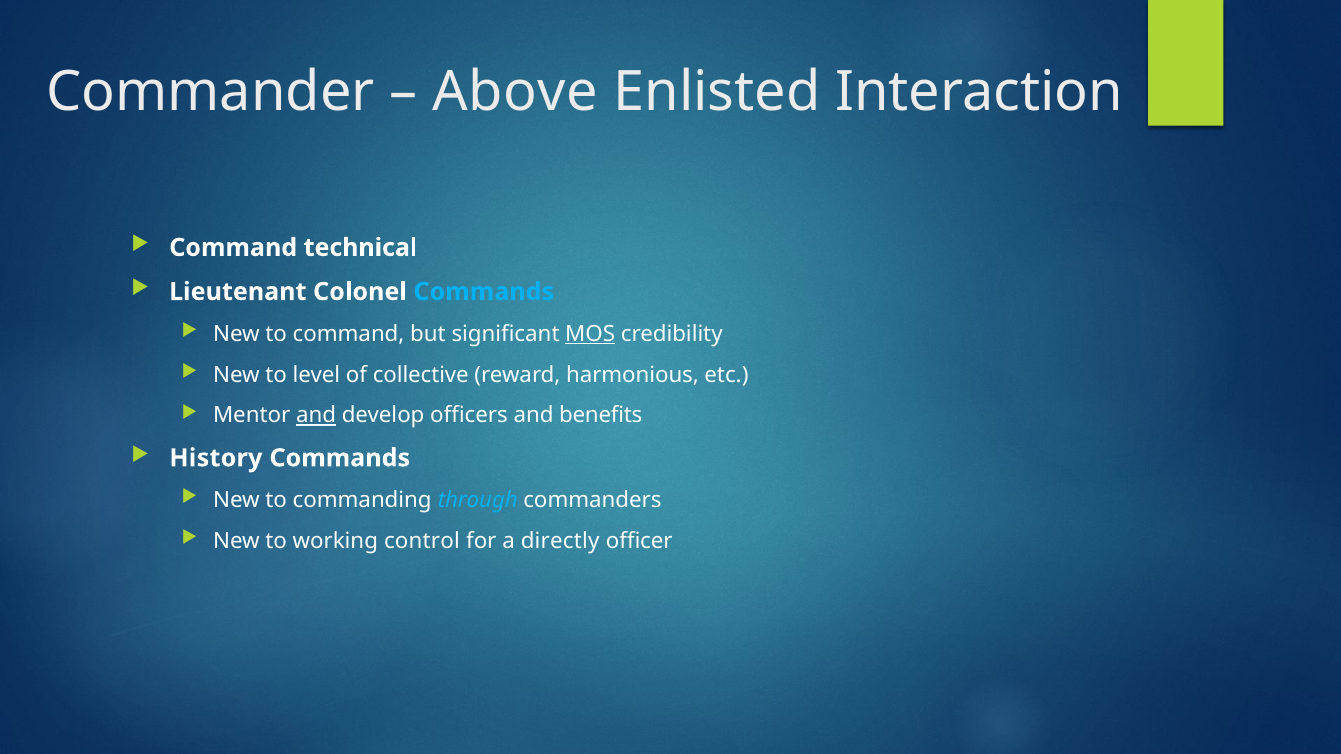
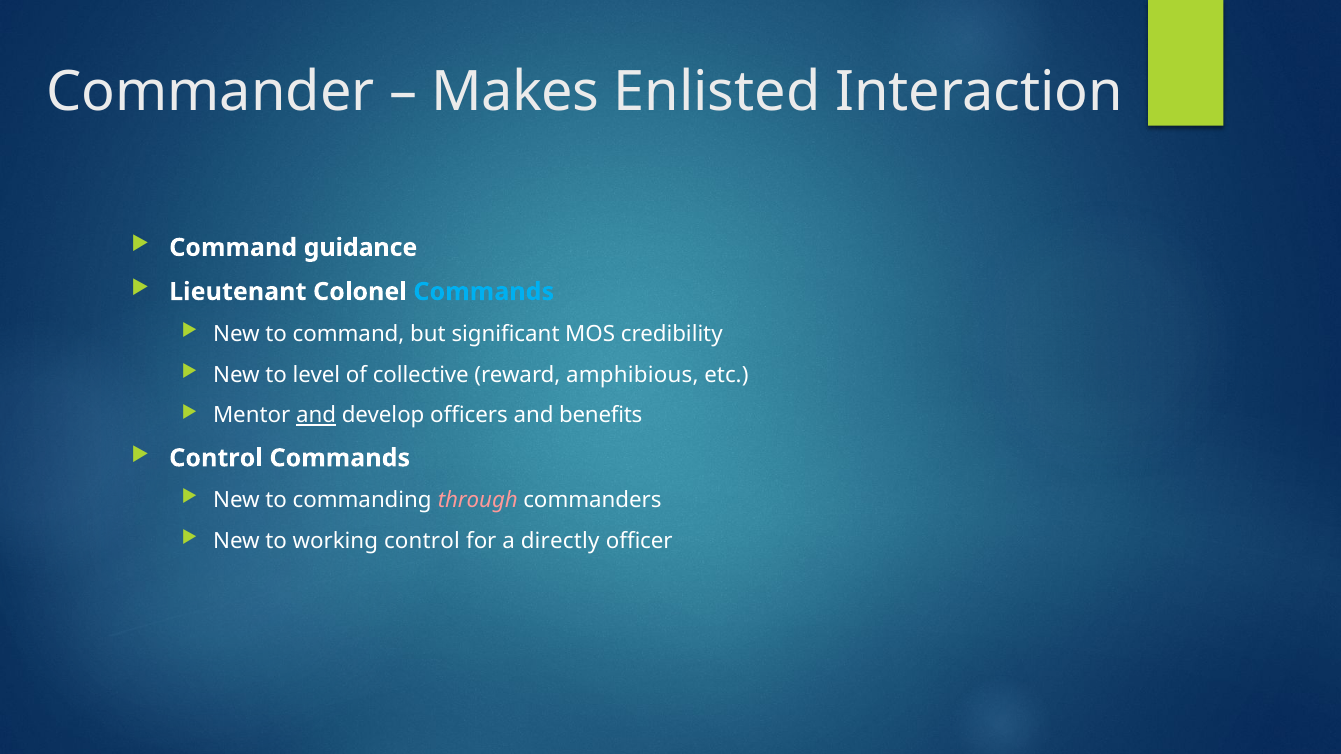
Above: Above -> Makes
technical: technical -> guidance
MOS underline: present -> none
harmonious: harmonious -> amphibious
History at (216, 458): History -> Control
through colour: light blue -> pink
